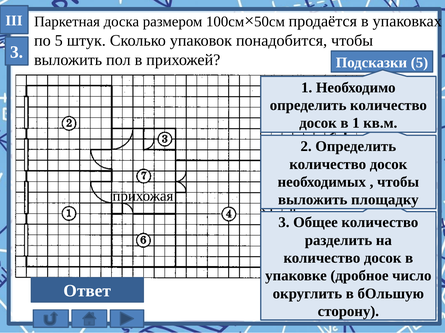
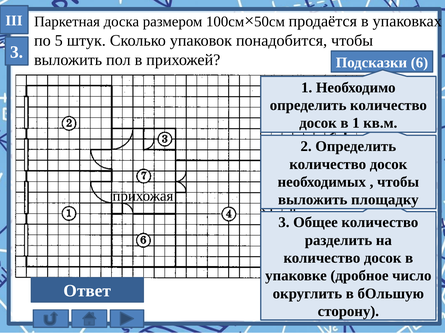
Подсказки 5: 5 -> 6
